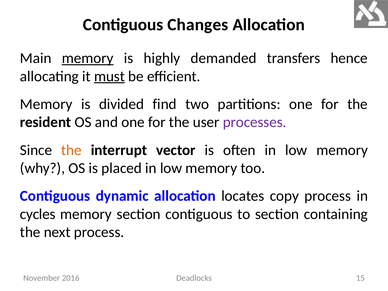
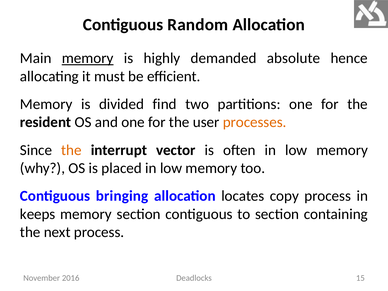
Changes: Changes -> Random
transfers: transfers -> absolute
must underline: present -> none
processes colour: purple -> orange
dynamic: dynamic -> bringing
cycles: cycles -> keeps
